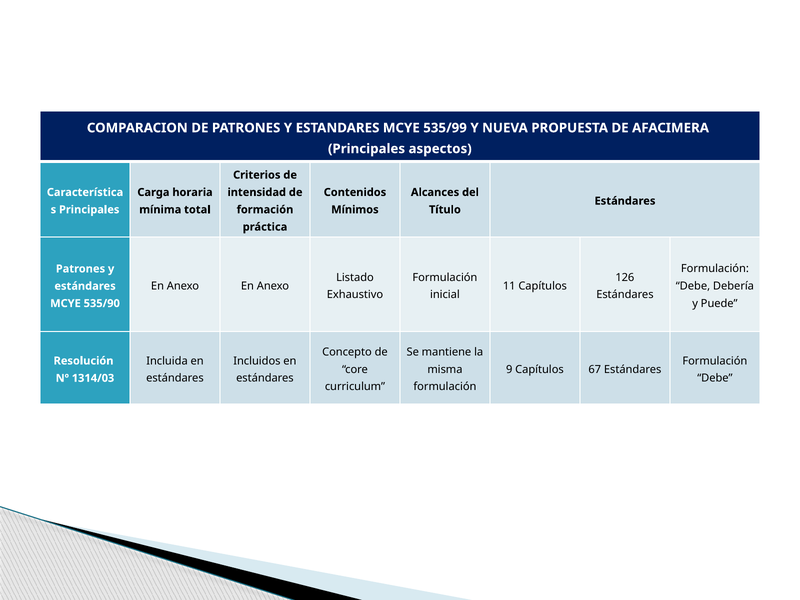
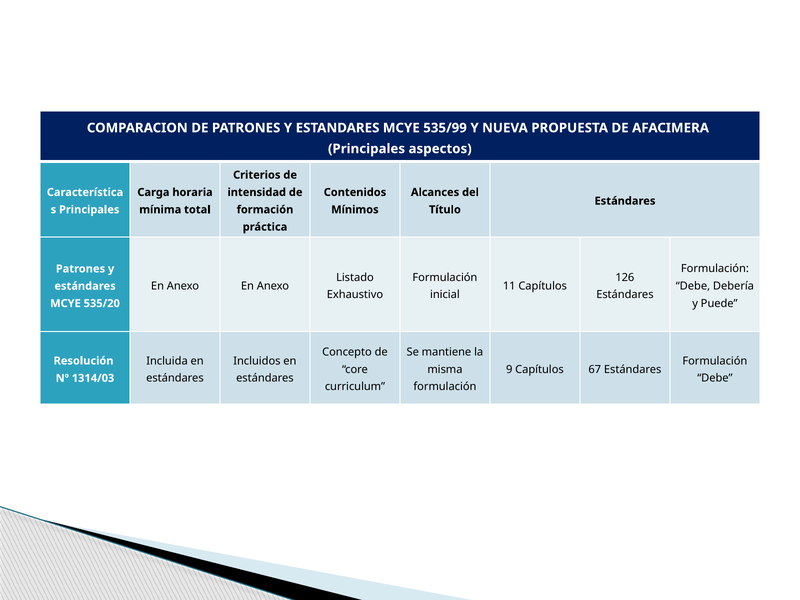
535/90: 535/90 -> 535/20
